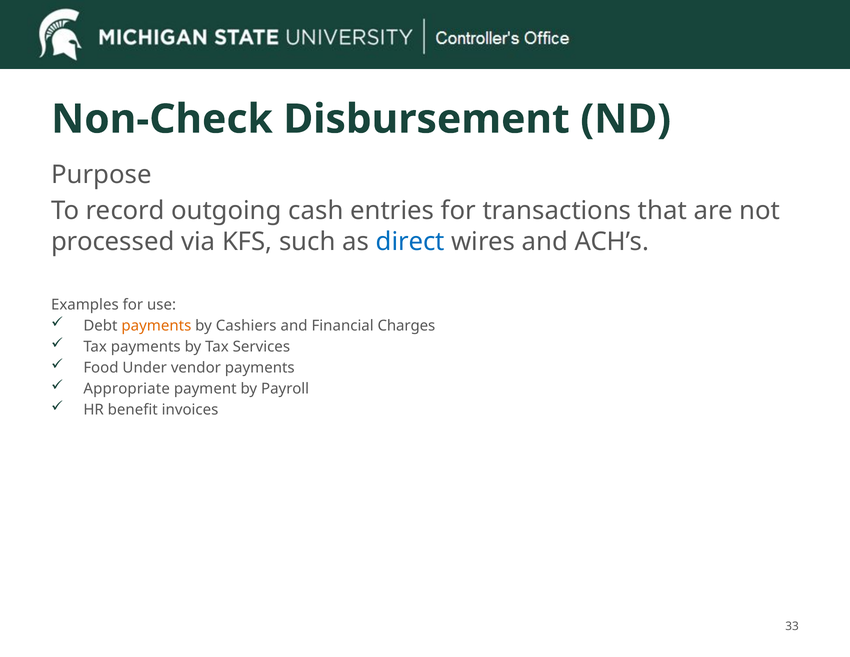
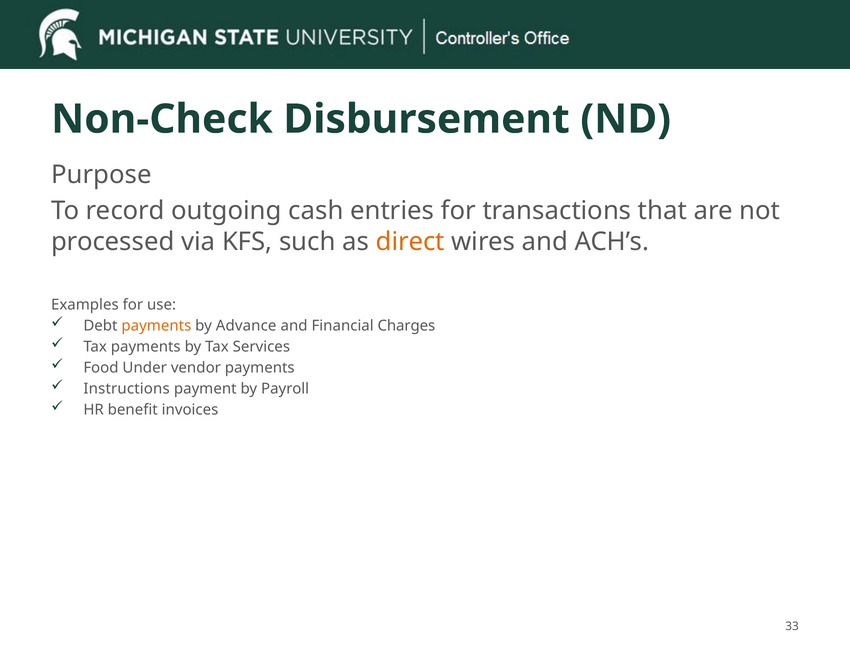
direct colour: blue -> orange
Cashiers: Cashiers -> Advance
Appropriate: Appropriate -> Instructions
